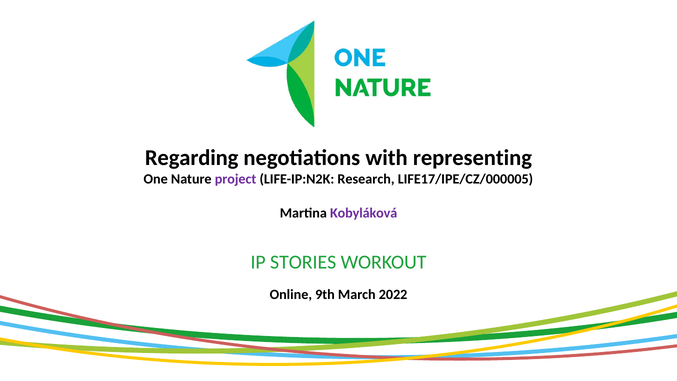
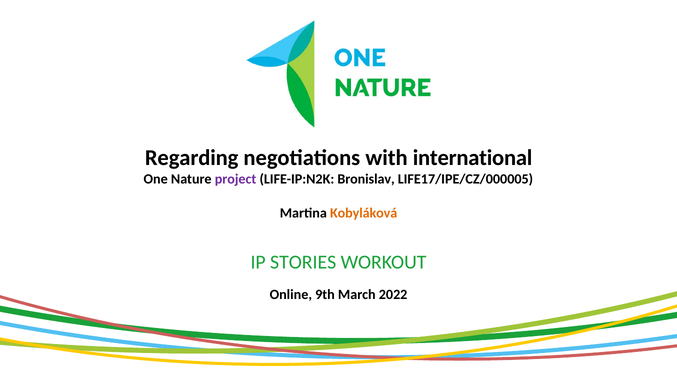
representing: representing -> international
Research: Research -> Bronislav
Kobyláková colour: purple -> orange
